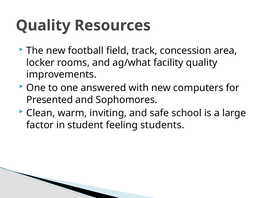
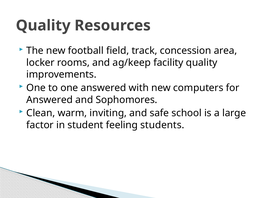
ag/what: ag/what -> ag/keep
Presented at (50, 100): Presented -> Answered
